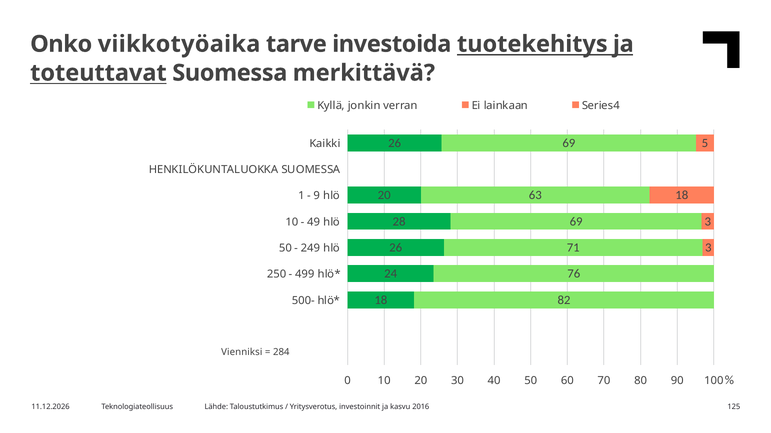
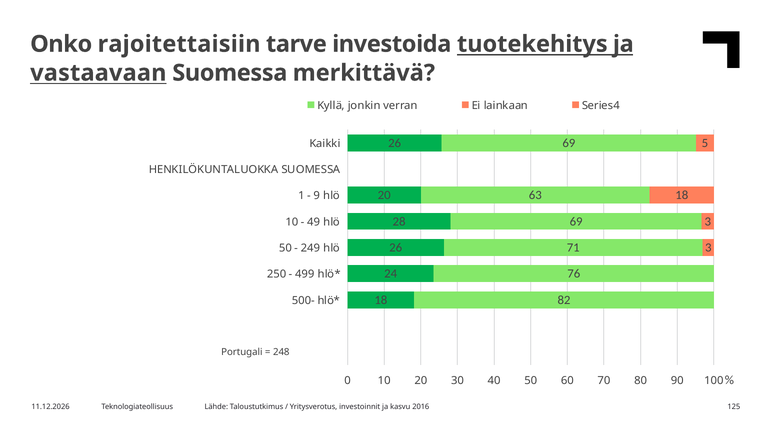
viikkotyöaika: viikkotyöaika -> rajoitettaisiin
toteuttavat: toteuttavat -> vastaavaan
Vienniksi: Vienniksi -> Portugali
284: 284 -> 248
